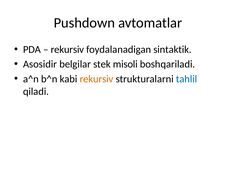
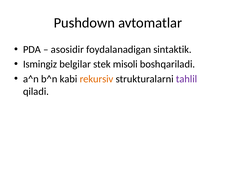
rekursiv at (67, 50): rekursiv -> asosidir
Asosidir: Asosidir -> Ismingiz
tahlil colour: blue -> purple
